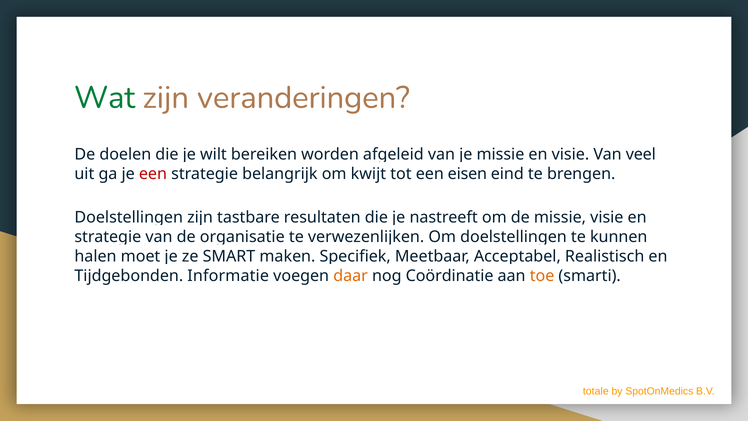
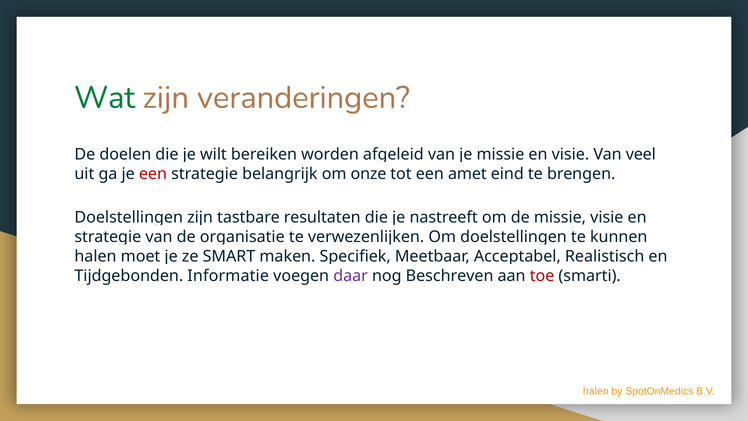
kwijt: kwijt -> onze
eisen: eisen -> amet
daar colour: orange -> purple
Coördinatie: Coördinatie -> Beschreven
toe colour: orange -> red
totale at (596, 391): totale -> halen
